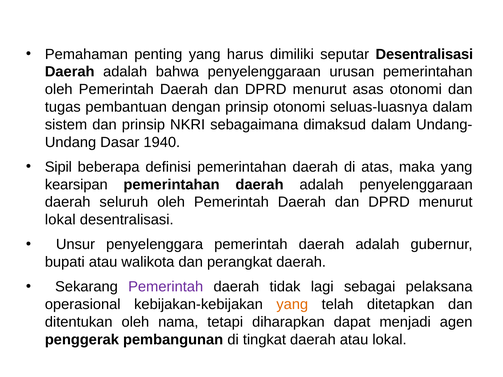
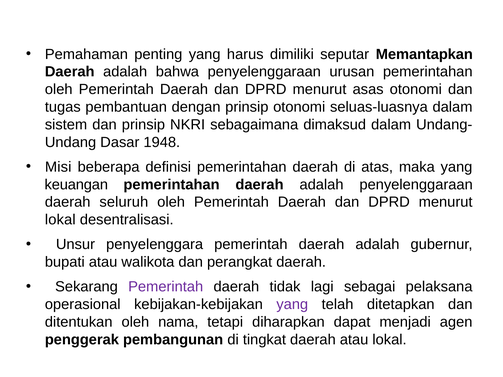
seputar Desentralisasi: Desentralisasi -> Memantapkan
1940: 1940 -> 1948
Sipil: Sipil -> Misi
kearsipan: kearsipan -> keuangan
yang at (292, 305) colour: orange -> purple
